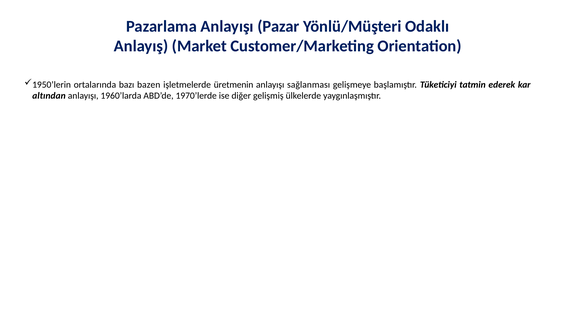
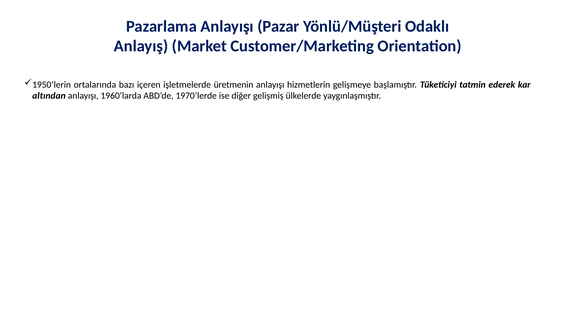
bazen: bazen -> içeren
sağlanması: sağlanması -> hizmetlerin
